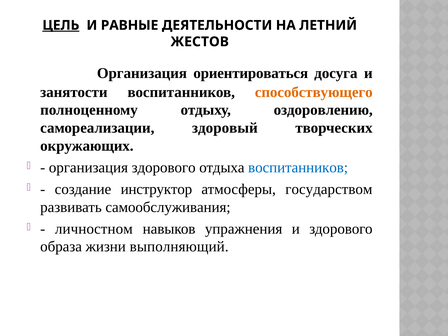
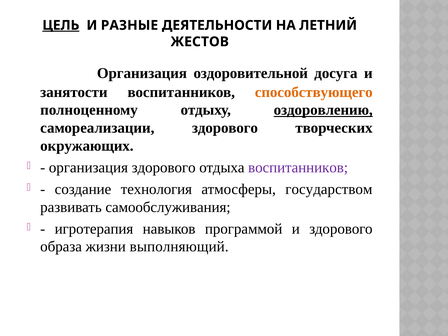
РАВНЫЕ: РАВНЫЕ -> РАЗНЫЕ
ориентироваться: ориентироваться -> оздоровительной
оздоровлению underline: none -> present
самореализации здоровый: здоровый -> здорового
воспитанников at (298, 168) colour: blue -> purple
инструктор: инструктор -> технология
личностном: личностном -> игротерапия
упражнения: упражнения -> программой
